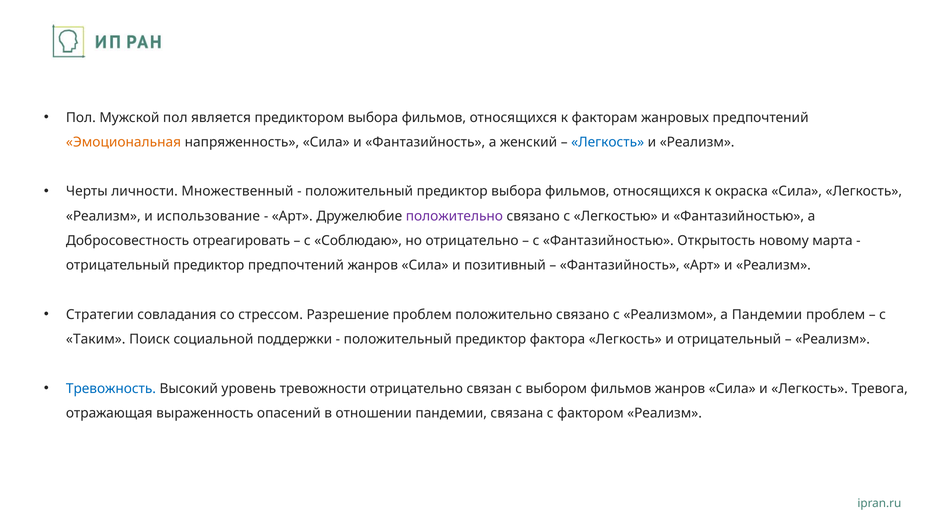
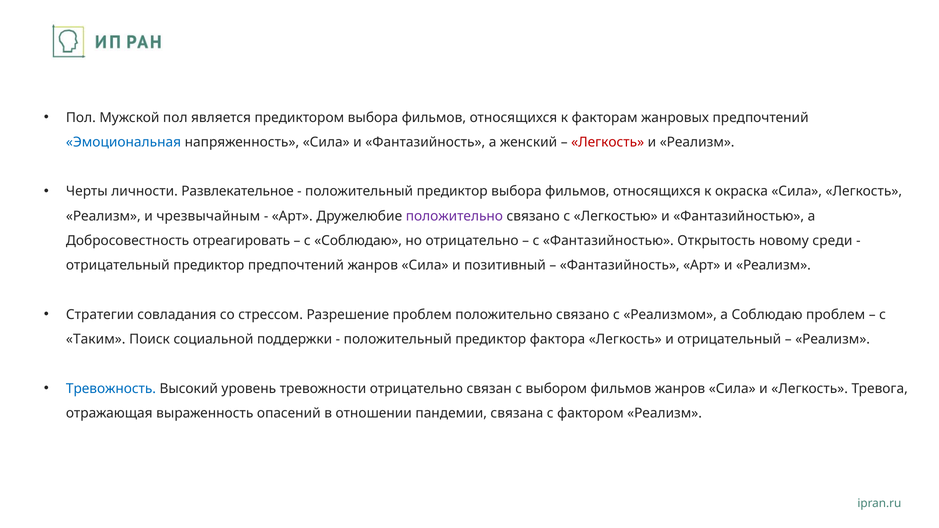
Эмоциональная colour: orange -> blue
Легкость at (608, 142) colour: blue -> red
Множественный: Множественный -> Развлекательное
использование: использование -> чрезвычайным
марта: марта -> среди
а Пандемии: Пандемии -> Соблюдаю
